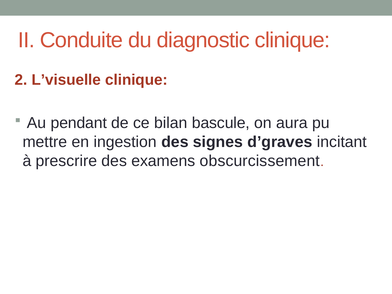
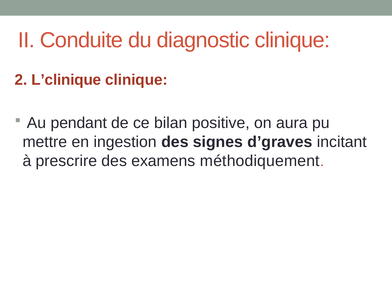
L’visuelle: L’visuelle -> L’clinique
bascule: bascule -> positive
obscurcissement: obscurcissement -> méthodiquement
